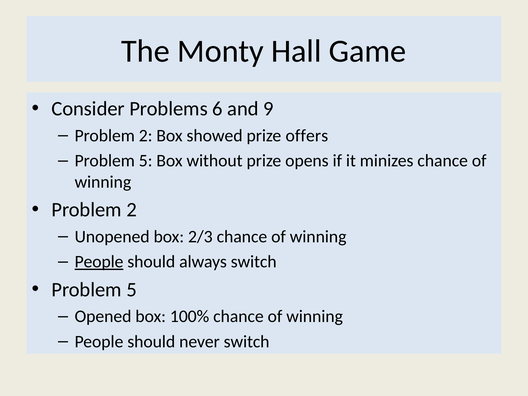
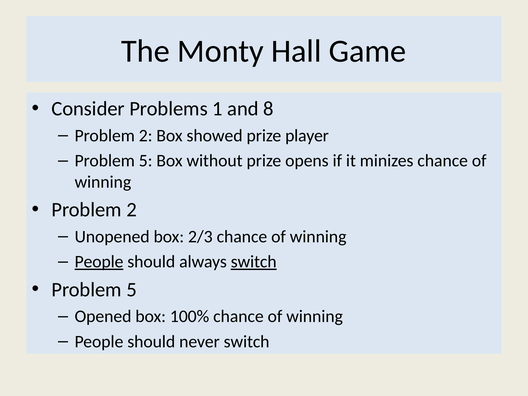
6: 6 -> 1
9: 9 -> 8
offers: offers -> player
switch at (254, 262) underline: none -> present
